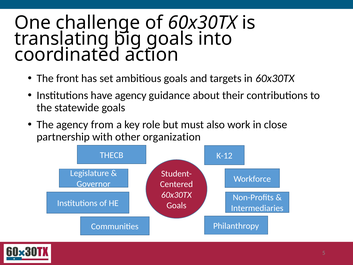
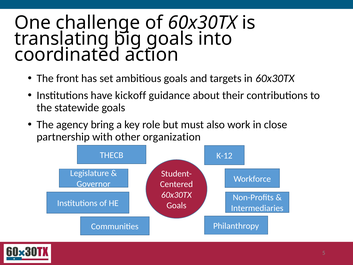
have agency: agency -> kickoff
from: from -> bring
